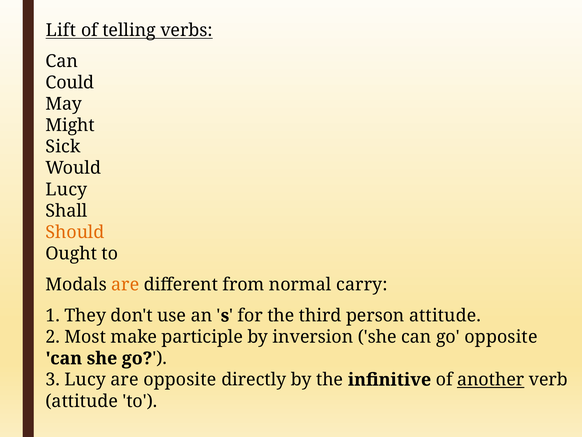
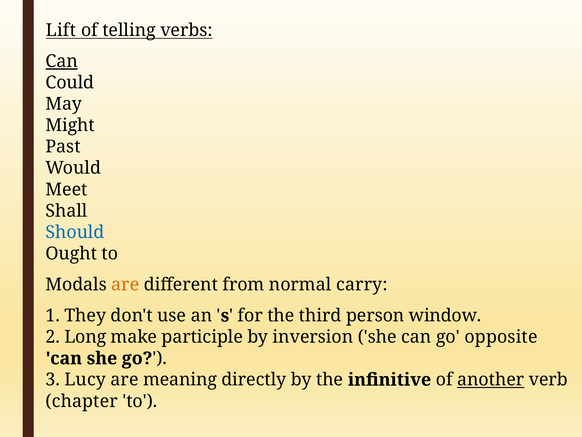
Can at (62, 61) underline: none -> present
Sick: Sick -> Past
Lucy at (66, 189): Lucy -> Meet
Should colour: orange -> blue
person attitude: attitude -> window
Most: Most -> Long
are opposite: opposite -> meaning
attitude at (82, 401): attitude -> chapter
